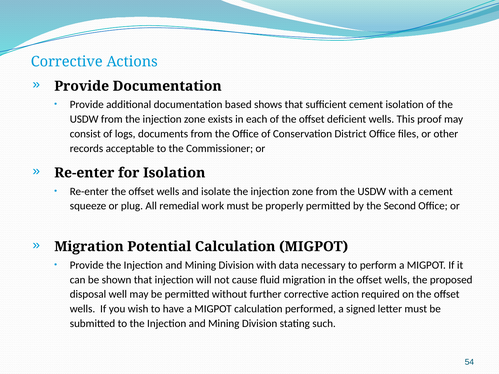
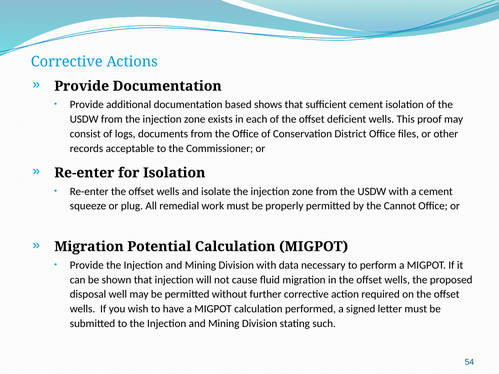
Second: Second -> Cannot
